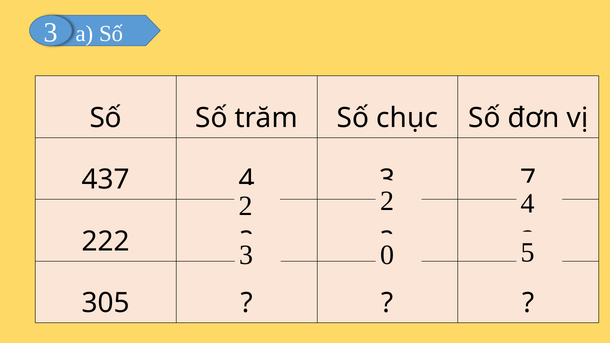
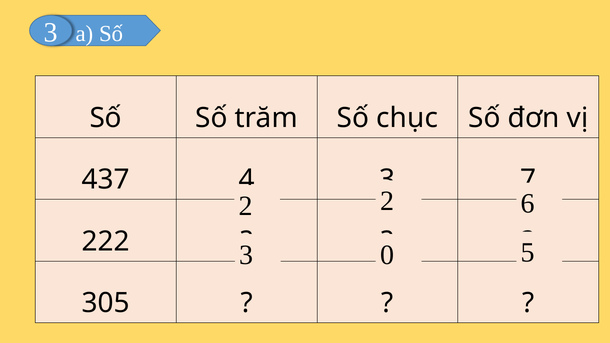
4 at (528, 204): 4 -> 6
